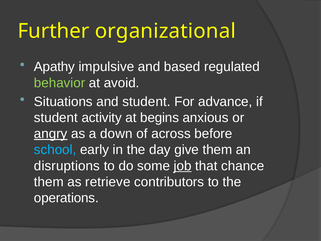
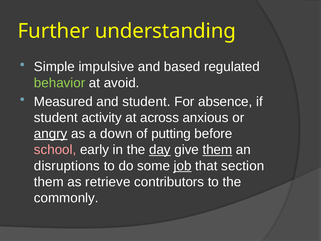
organizational: organizational -> understanding
Apathy: Apathy -> Simple
Situations: Situations -> Measured
advance: advance -> absence
begins: begins -> across
across: across -> putting
school colour: light blue -> pink
day underline: none -> present
them at (217, 150) underline: none -> present
chance: chance -> section
operations: operations -> commonly
